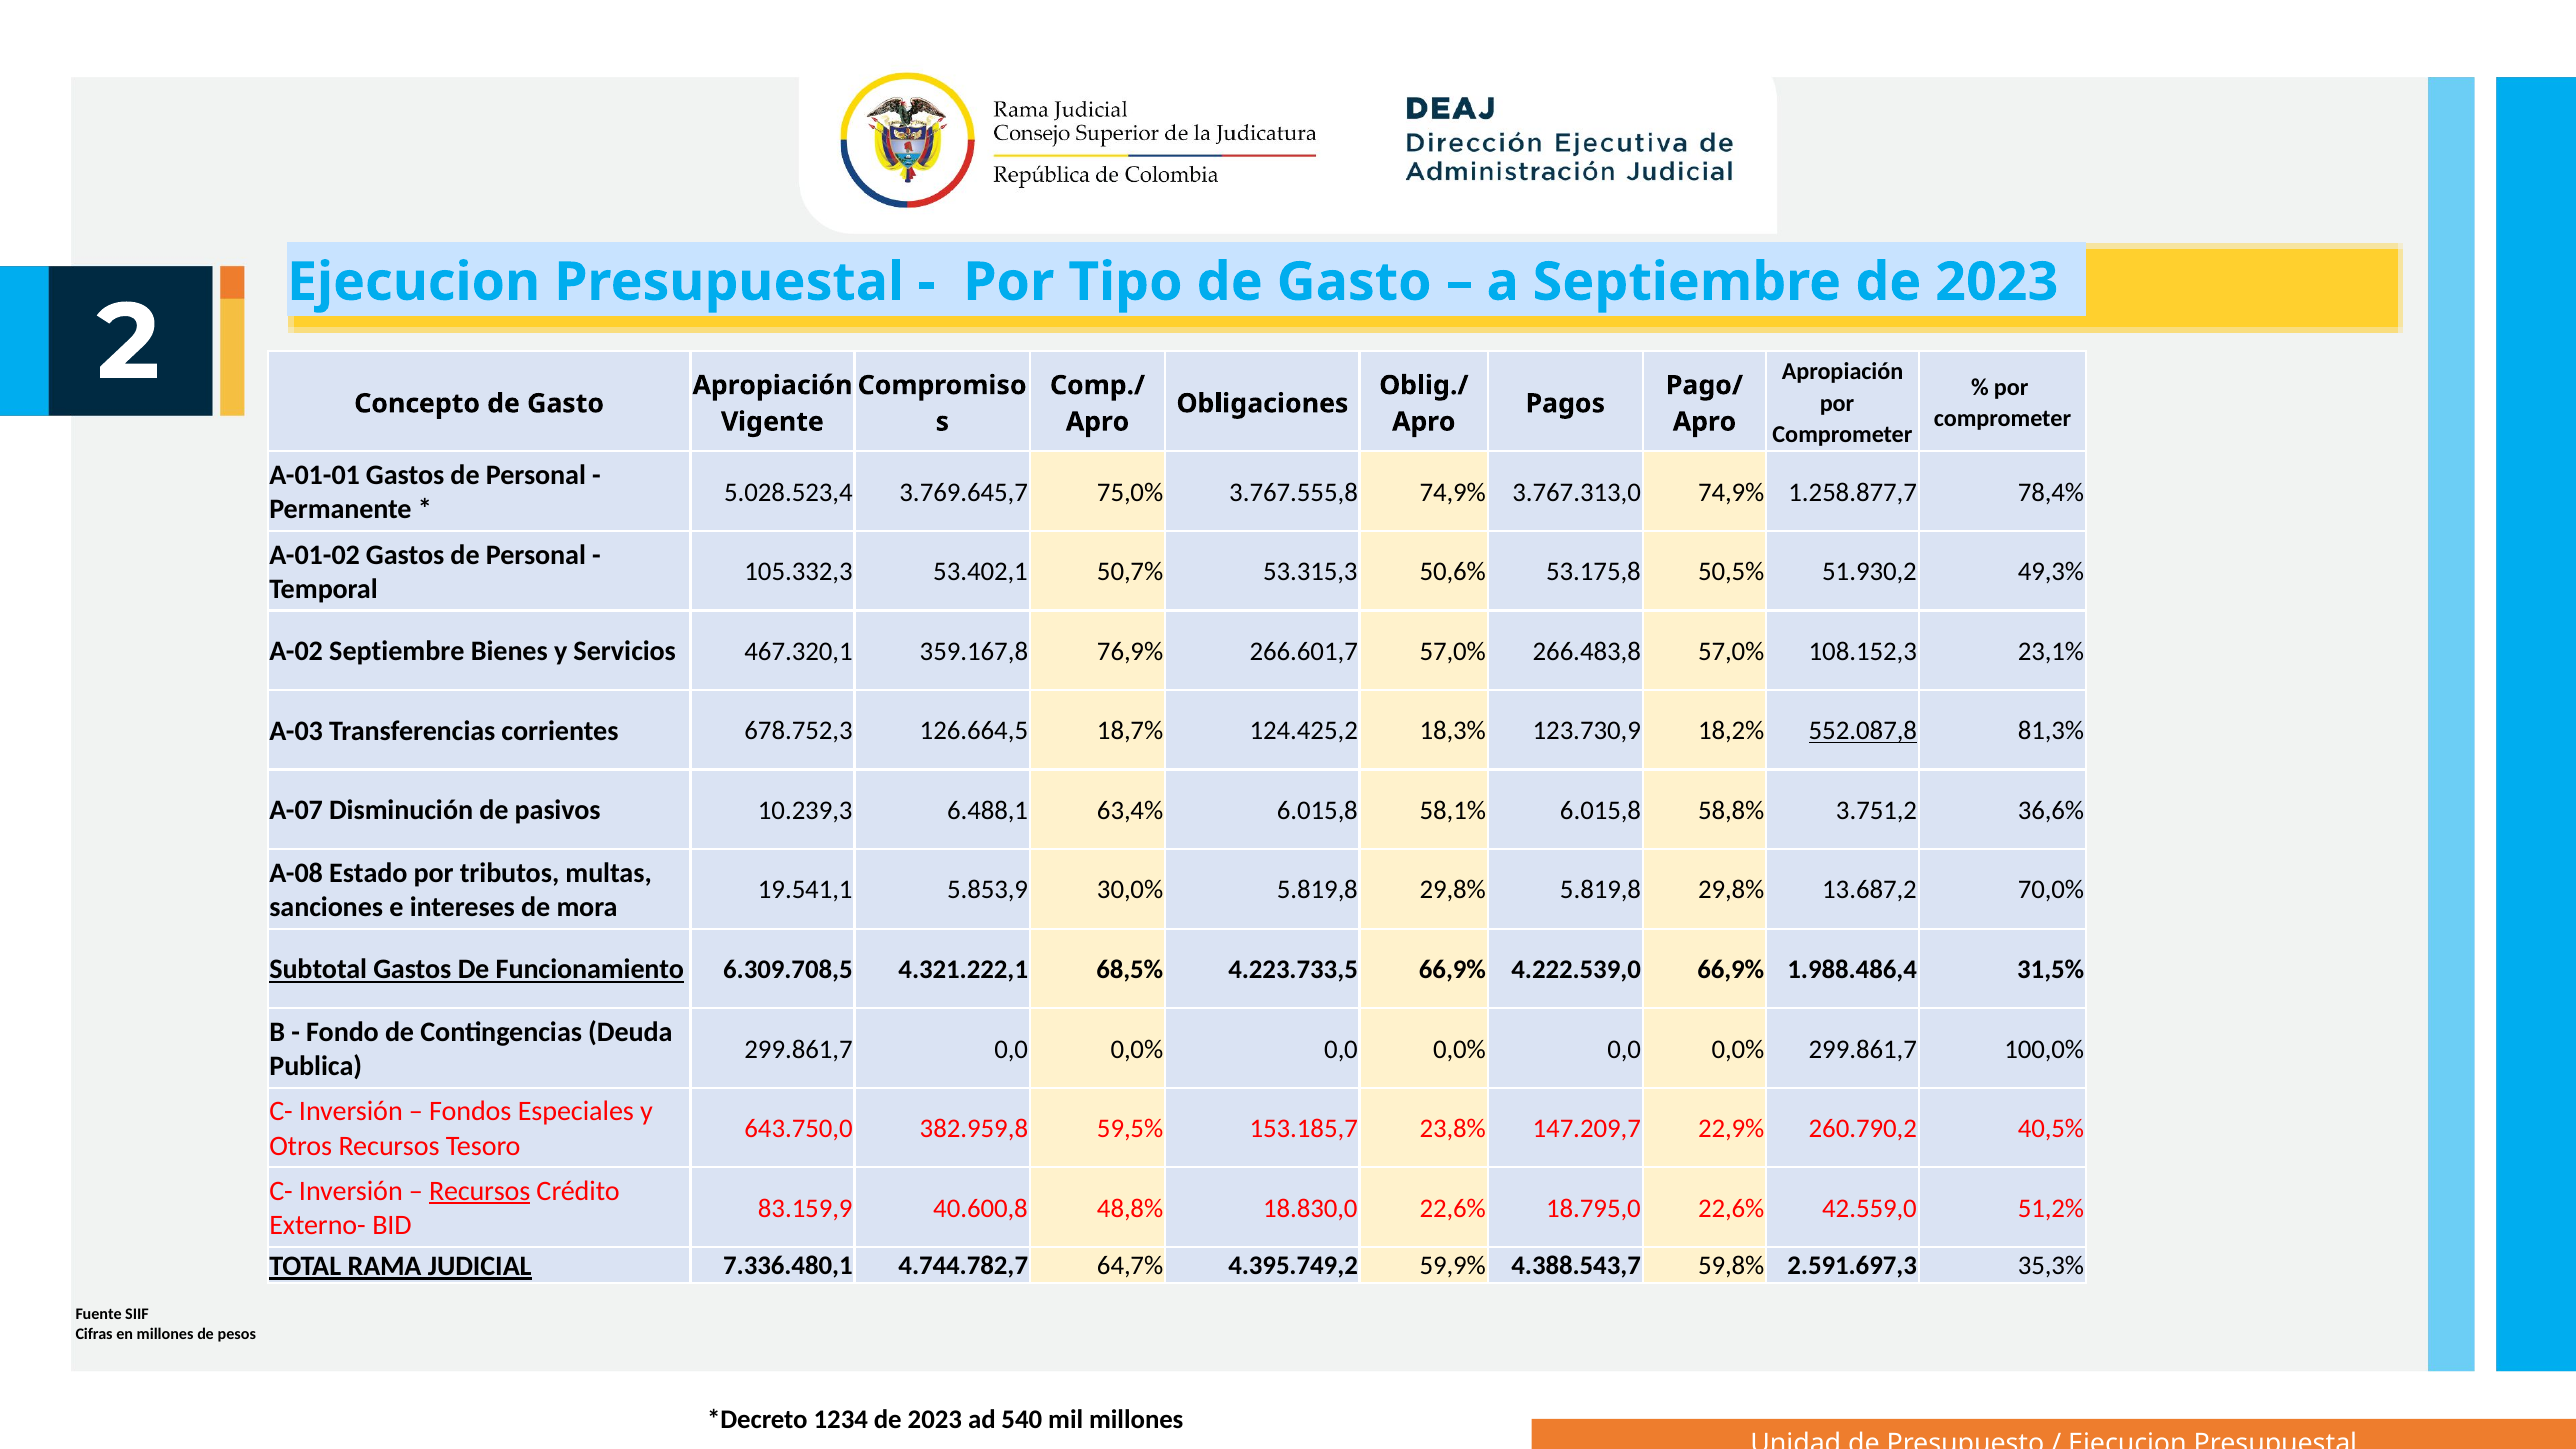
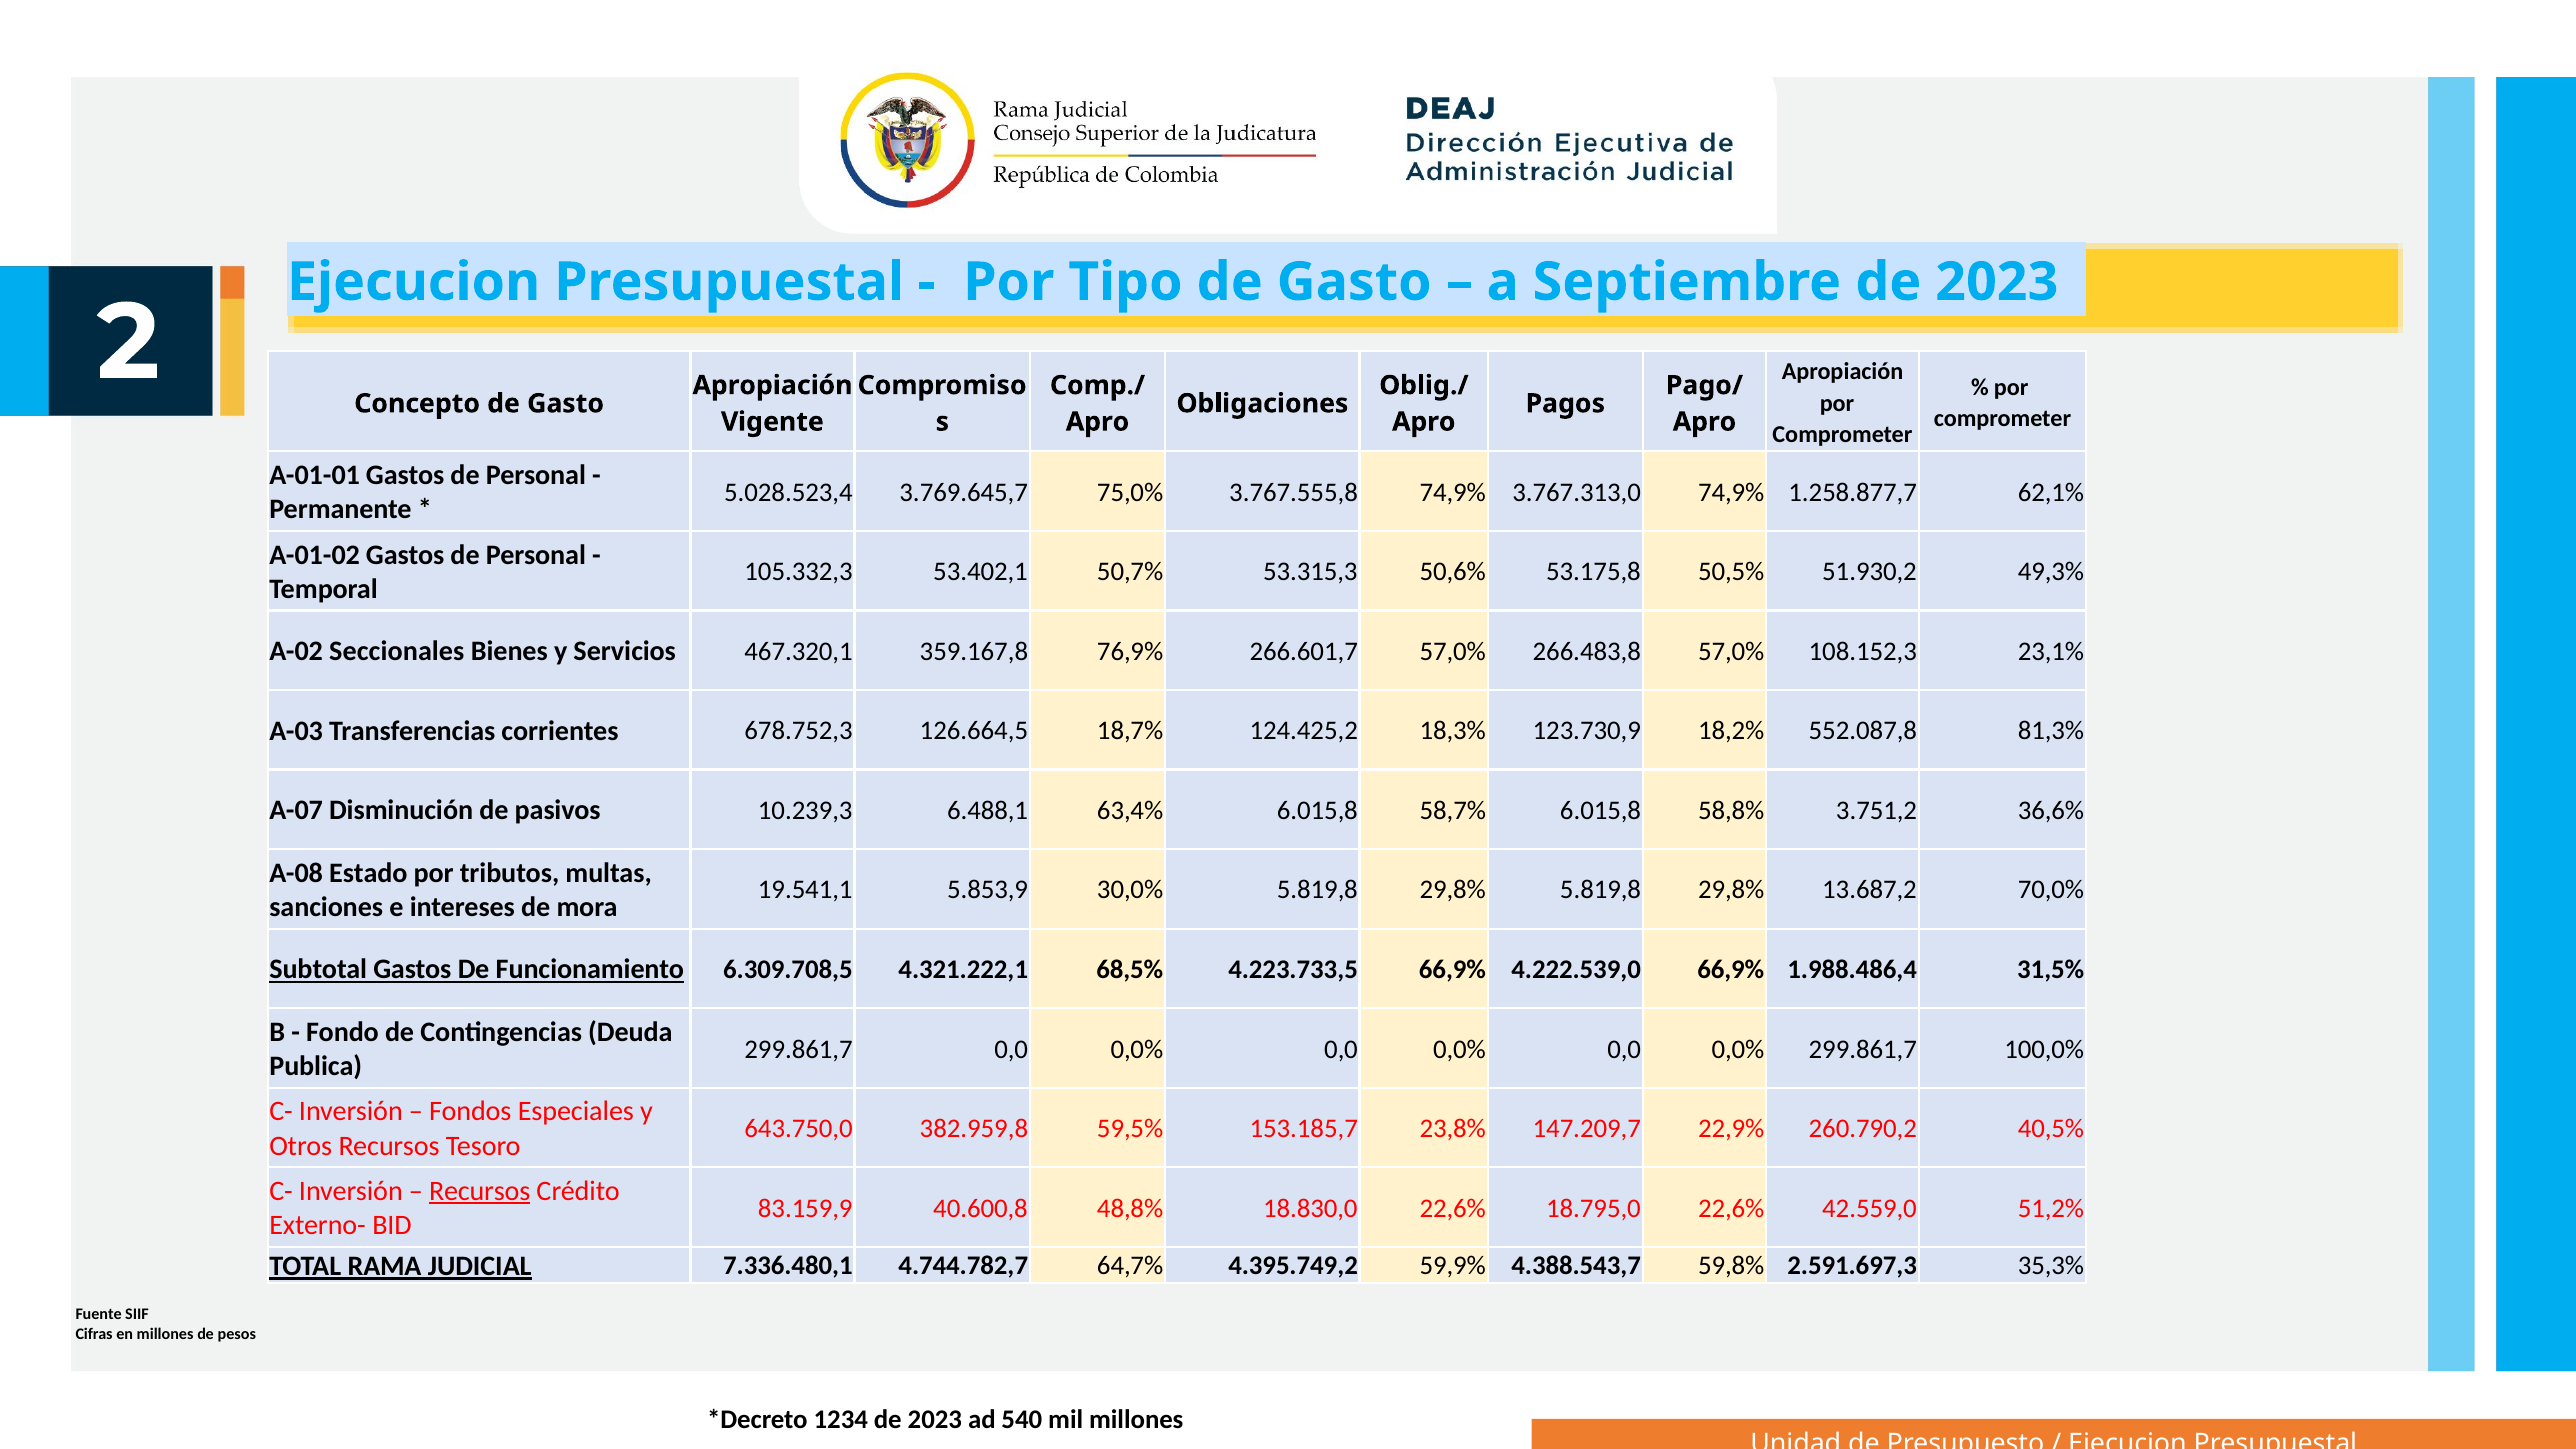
78,4%: 78,4% -> 62,1%
A-02 Septiembre: Septiembre -> Seccionales
552.087,8 underline: present -> none
58,1%: 58,1% -> 58,7%
